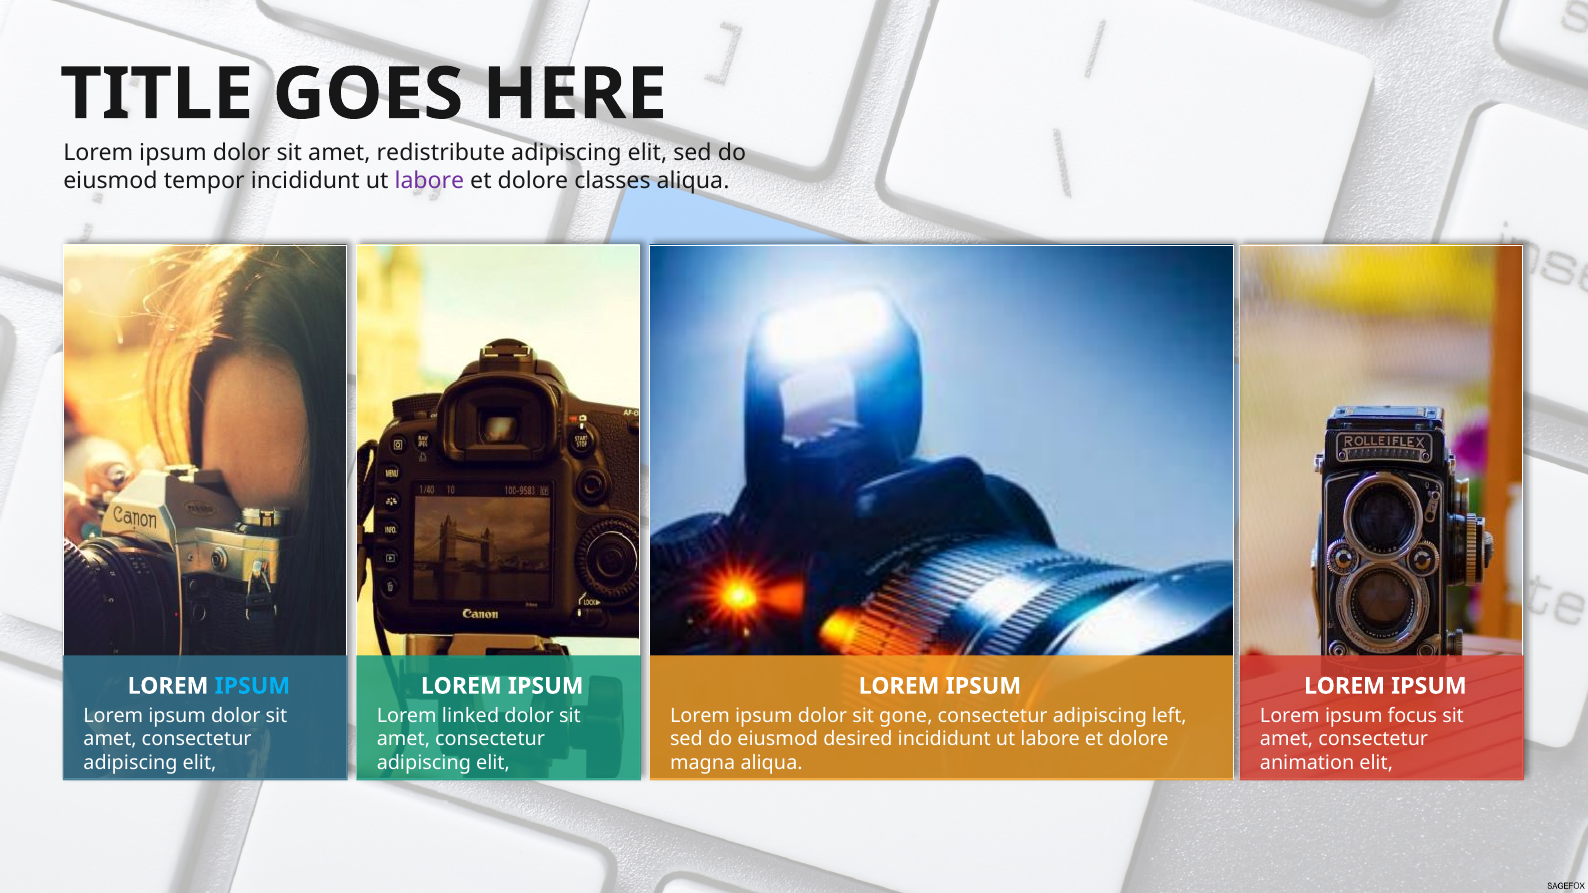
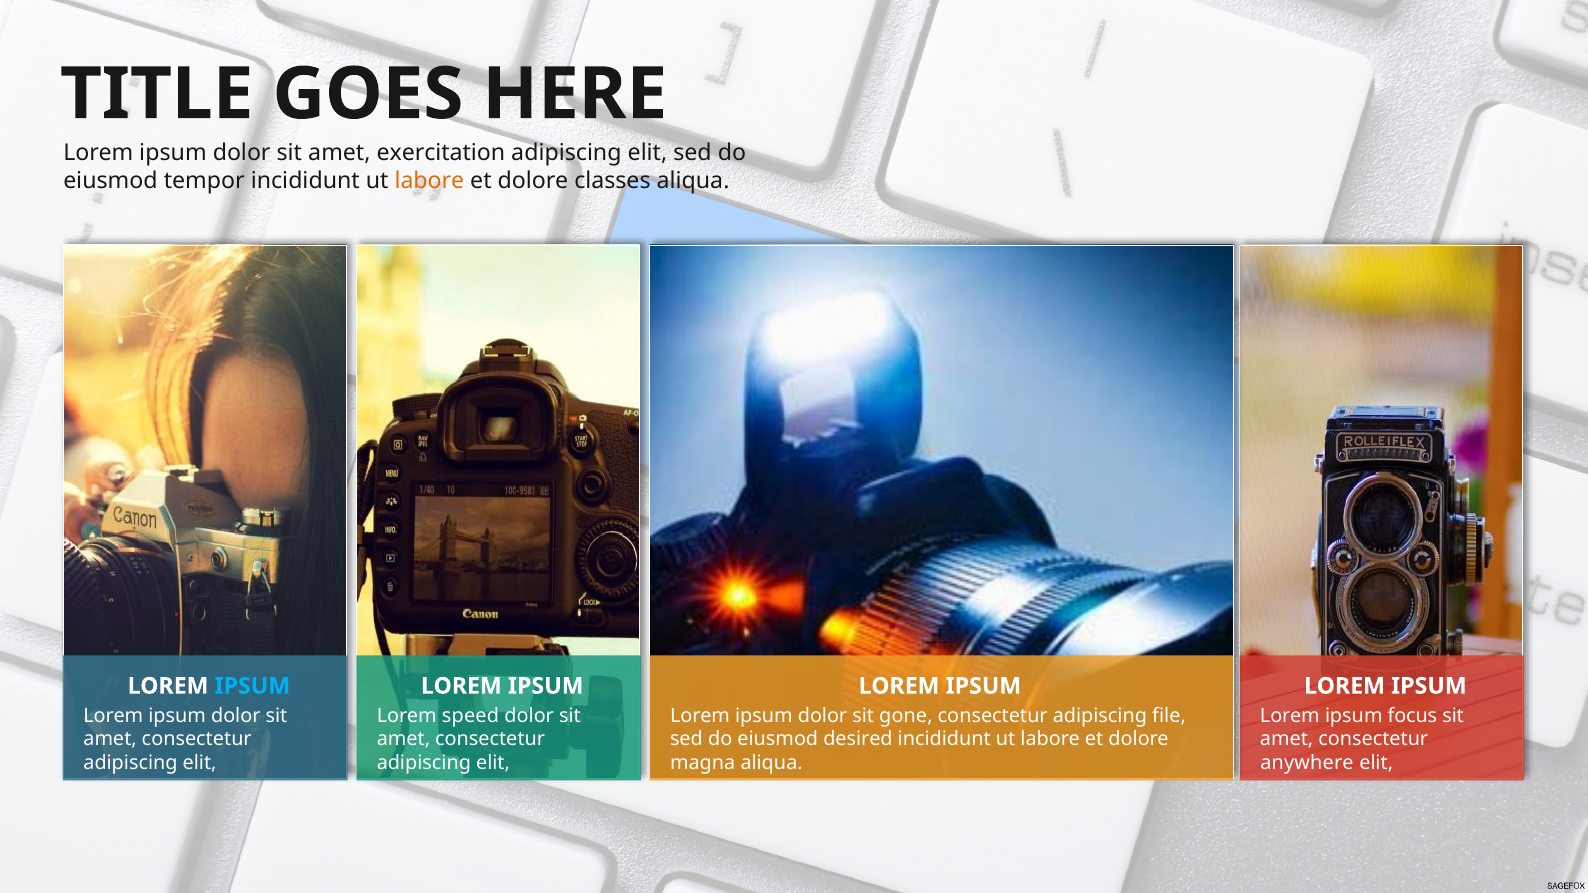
redistribute: redistribute -> exercitation
labore at (429, 181) colour: purple -> orange
linked: linked -> speed
left: left -> file
animation: animation -> anywhere
